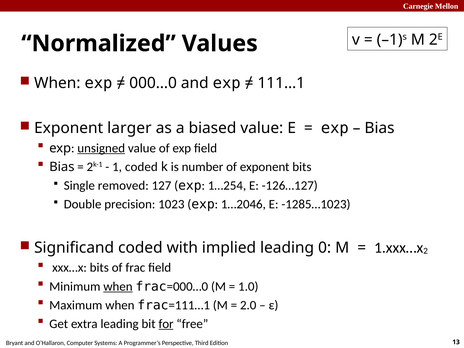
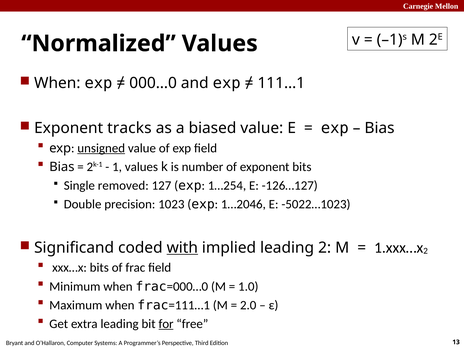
larger: larger -> tracks
1 coded: coded -> values
-1285…1023: -1285…1023 -> -5022…1023
with underline: none -> present
leading 0: 0 -> 2
when at (118, 286) underline: present -> none
